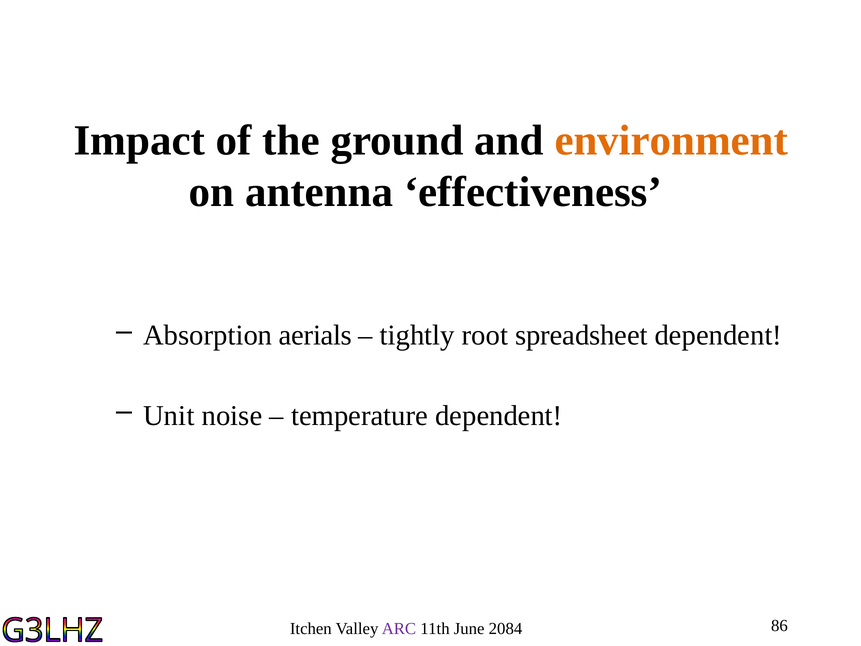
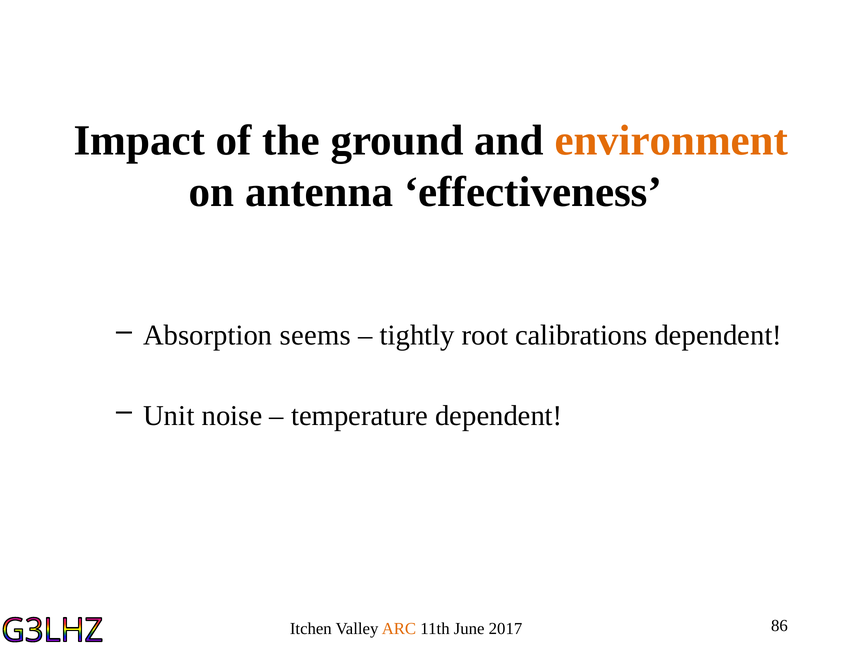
aerials: aerials -> seems
spreadsheet: spreadsheet -> calibrations
ARC colour: purple -> orange
2084: 2084 -> 2017
